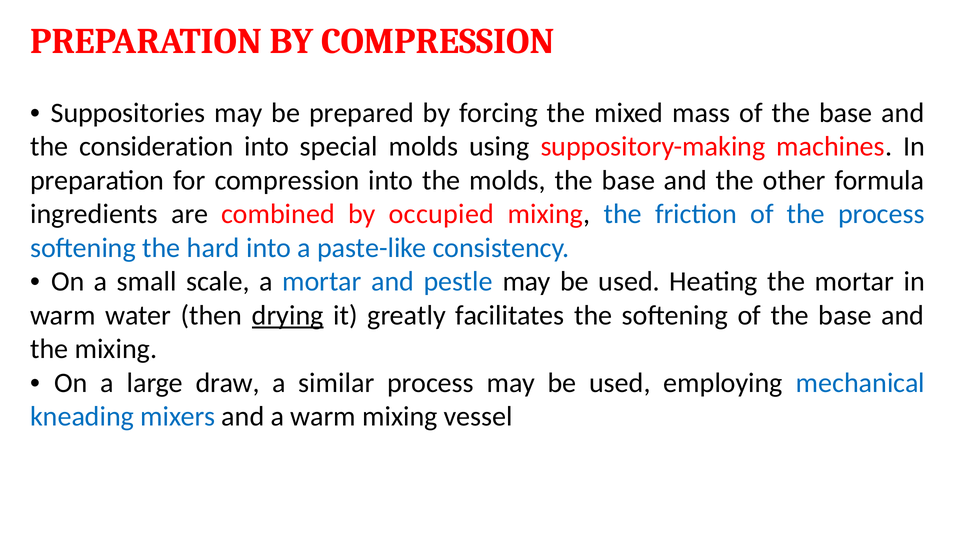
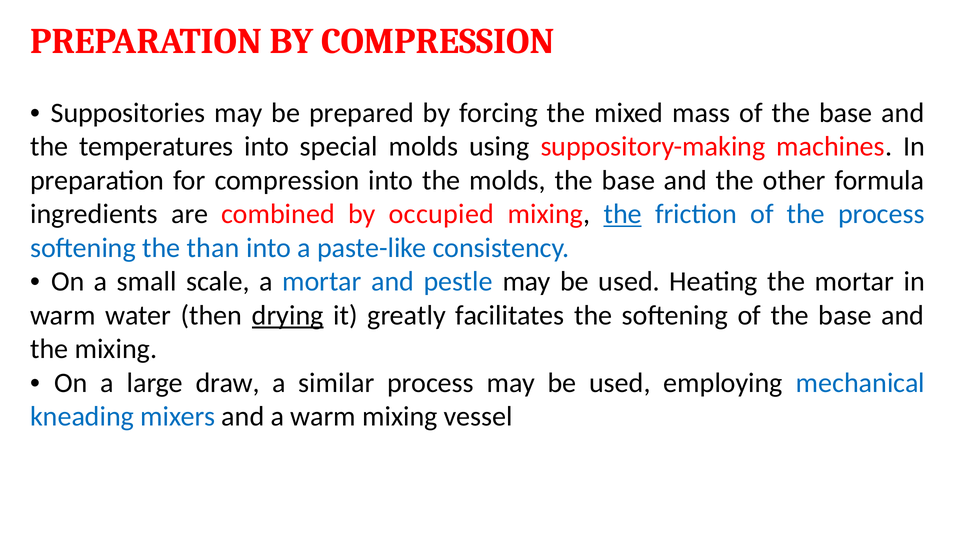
consideration: consideration -> temperatures
the at (623, 214) underline: none -> present
hard: hard -> than
